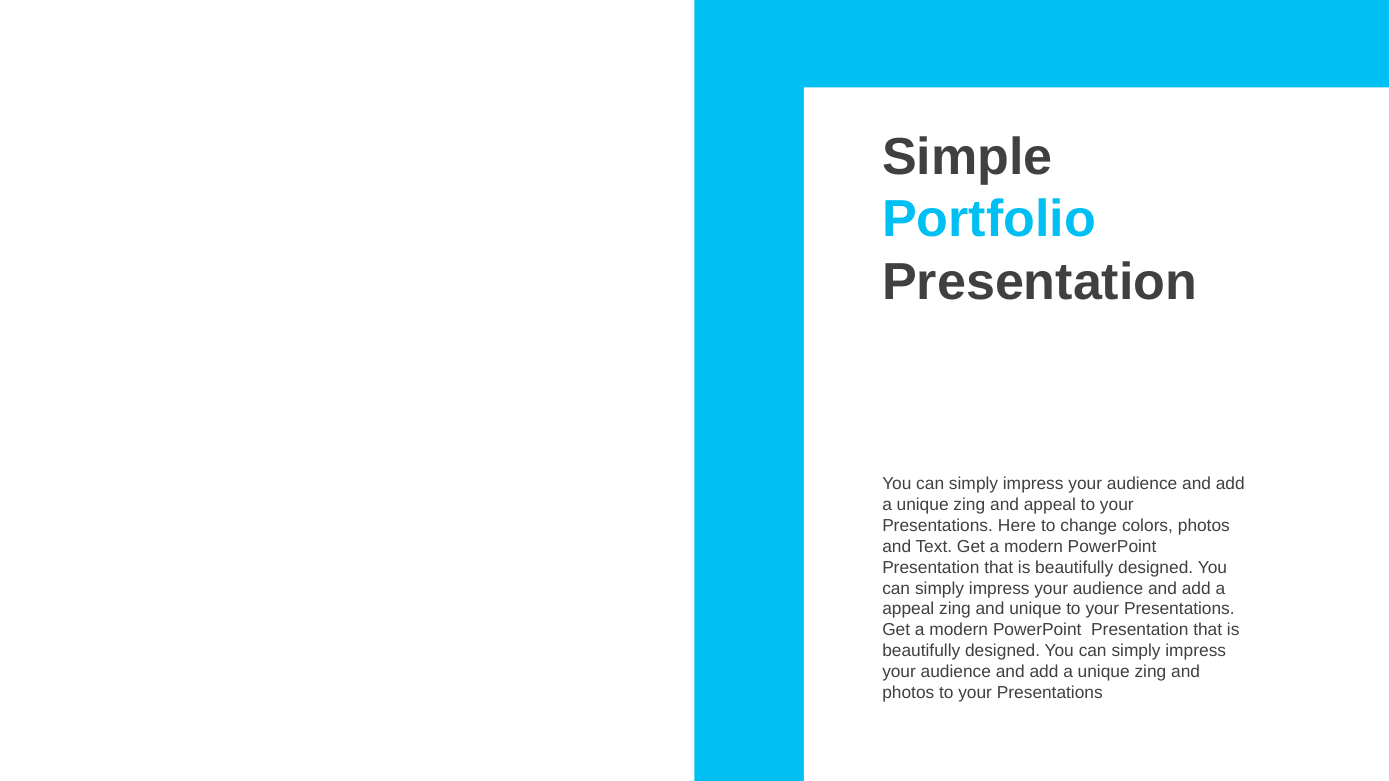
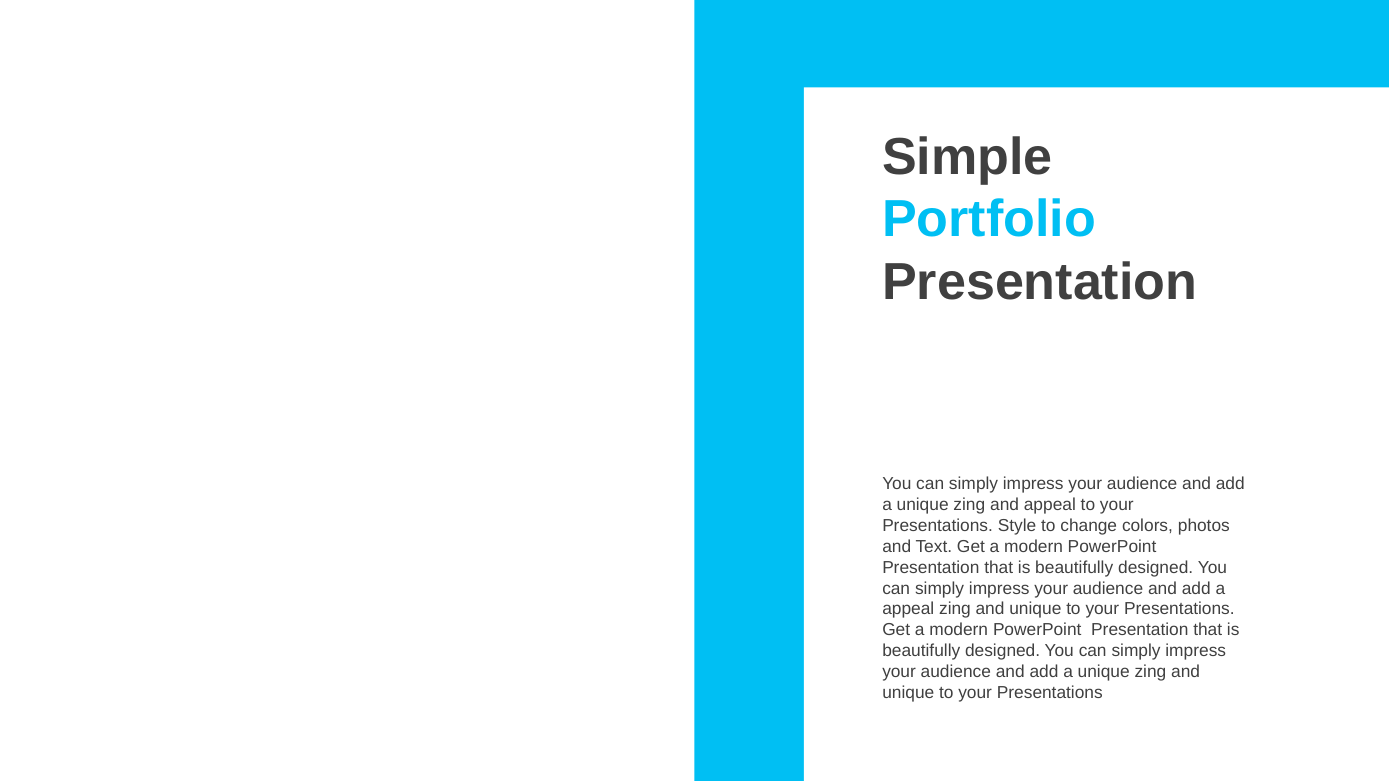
Here: Here -> Style
photos at (908, 693): photos -> unique
